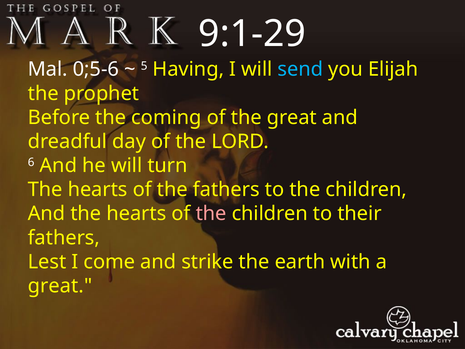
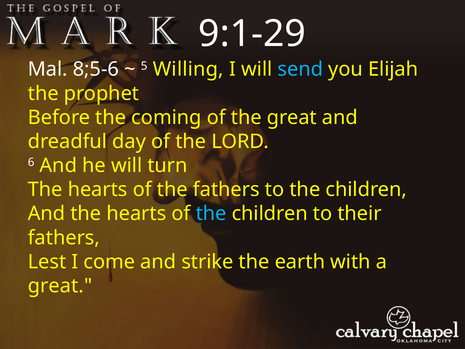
0;5-6: 0;5-6 -> 8;5-6
Having: Having -> Willing
the at (211, 214) colour: pink -> light blue
